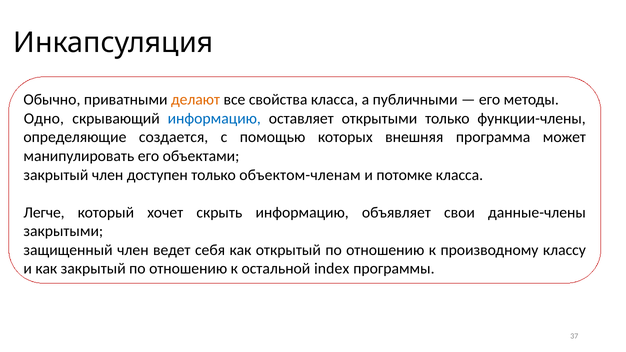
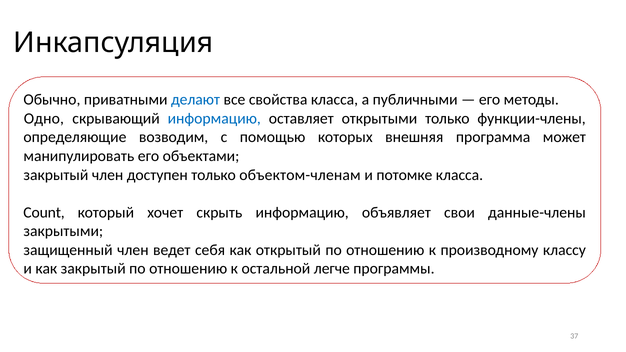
делают colour: orange -> blue
создается: создается -> возводим
Легче: Легче -> Count
index: index -> легче
